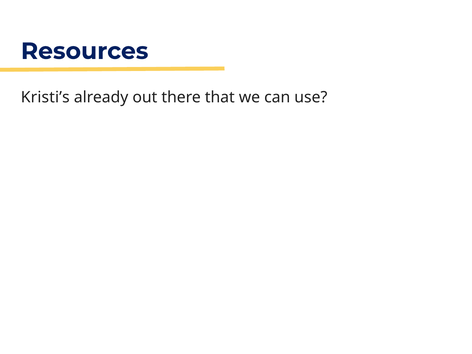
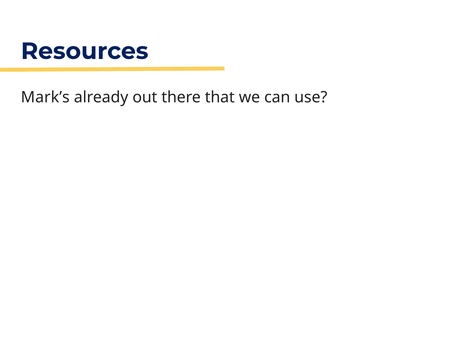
Kristi’s: Kristi’s -> Mark’s
